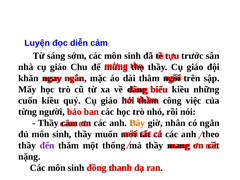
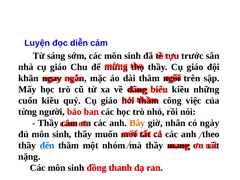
có ngắn: ngắn -> ngày
đến colour: purple -> blue
thống: thống -> nhóm
